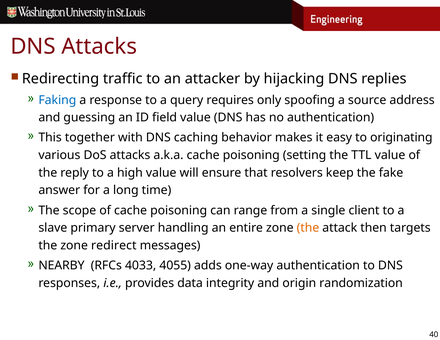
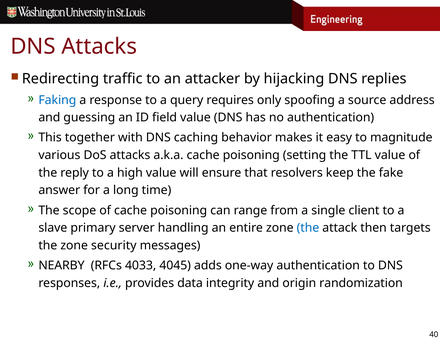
originating: originating -> magnitude
the at (308, 228) colour: orange -> blue
redirect: redirect -> security
4055: 4055 -> 4045
